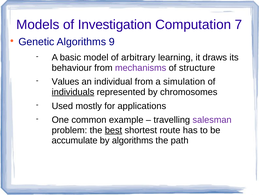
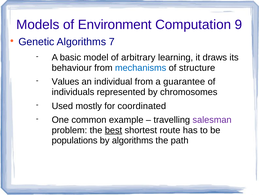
Investigation: Investigation -> Environment
7: 7 -> 9
9: 9 -> 7
mechanisms colour: purple -> blue
simulation: simulation -> guarantee
individuals underline: present -> none
applications: applications -> coordinated
accumulate: accumulate -> populations
